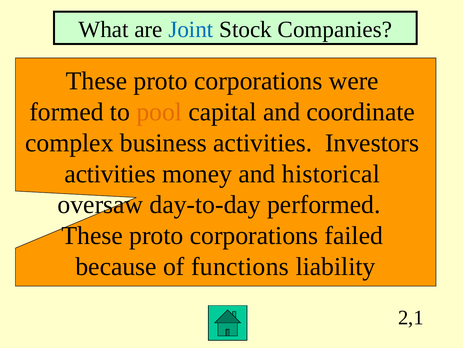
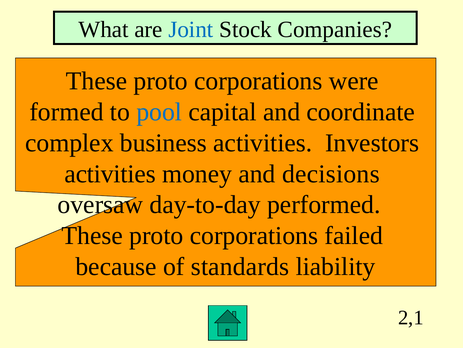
pool colour: orange -> blue
historical: historical -> decisions
functions: functions -> standards
